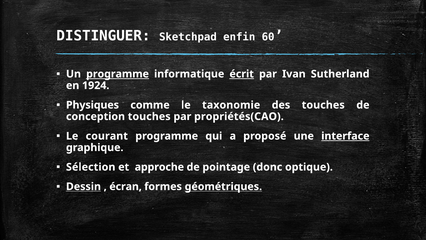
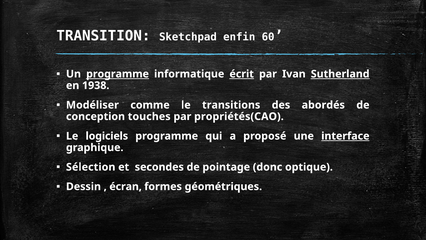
DISTINGUER: DISTINGUER -> TRANSITION
Sutherland underline: none -> present
1924: 1924 -> 1938
Physiques: Physiques -> Modéliser
taxonomie: taxonomie -> transitions
des touches: touches -> abordés
courant: courant -> logiciels
approche: approche -> secondes
Dessin underline: present -> none
géométriques underline: present -> none
